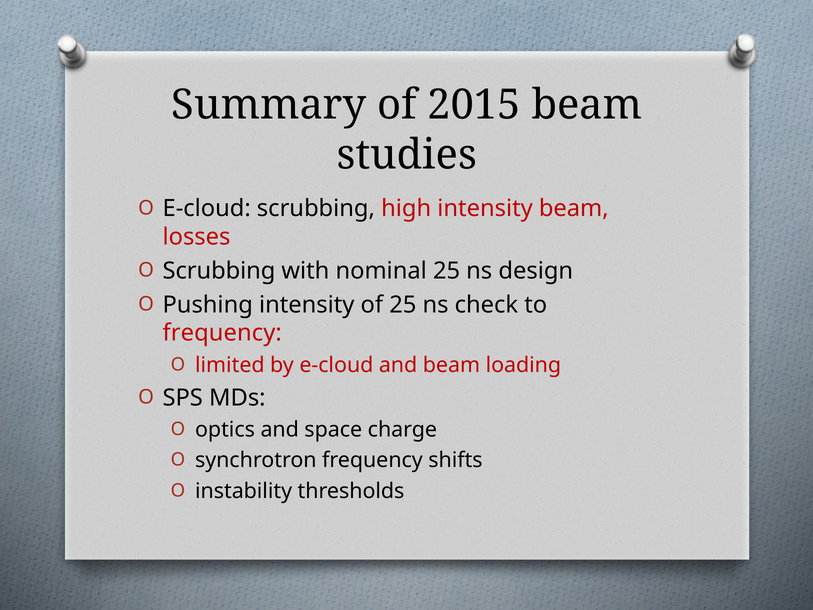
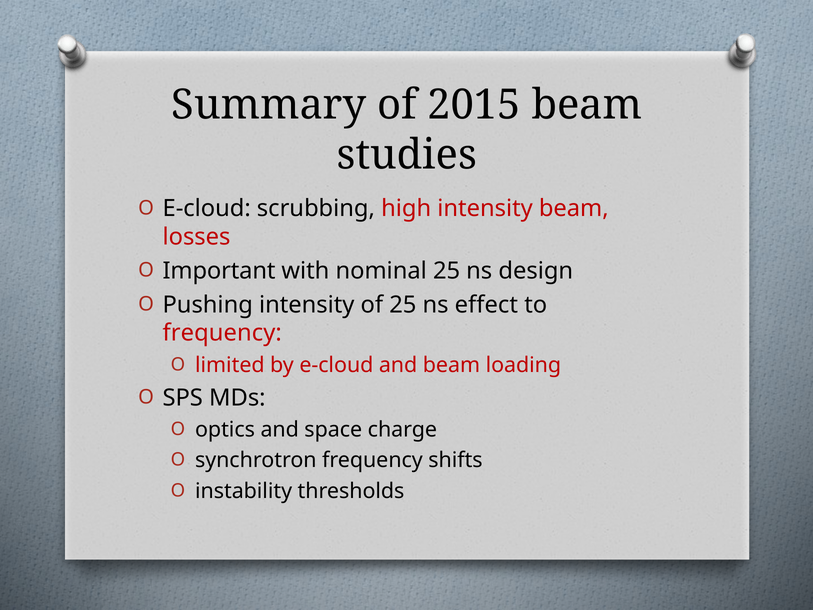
Scrubbing at (219, 271): Scrubbing -> Important
check: check -> effect
